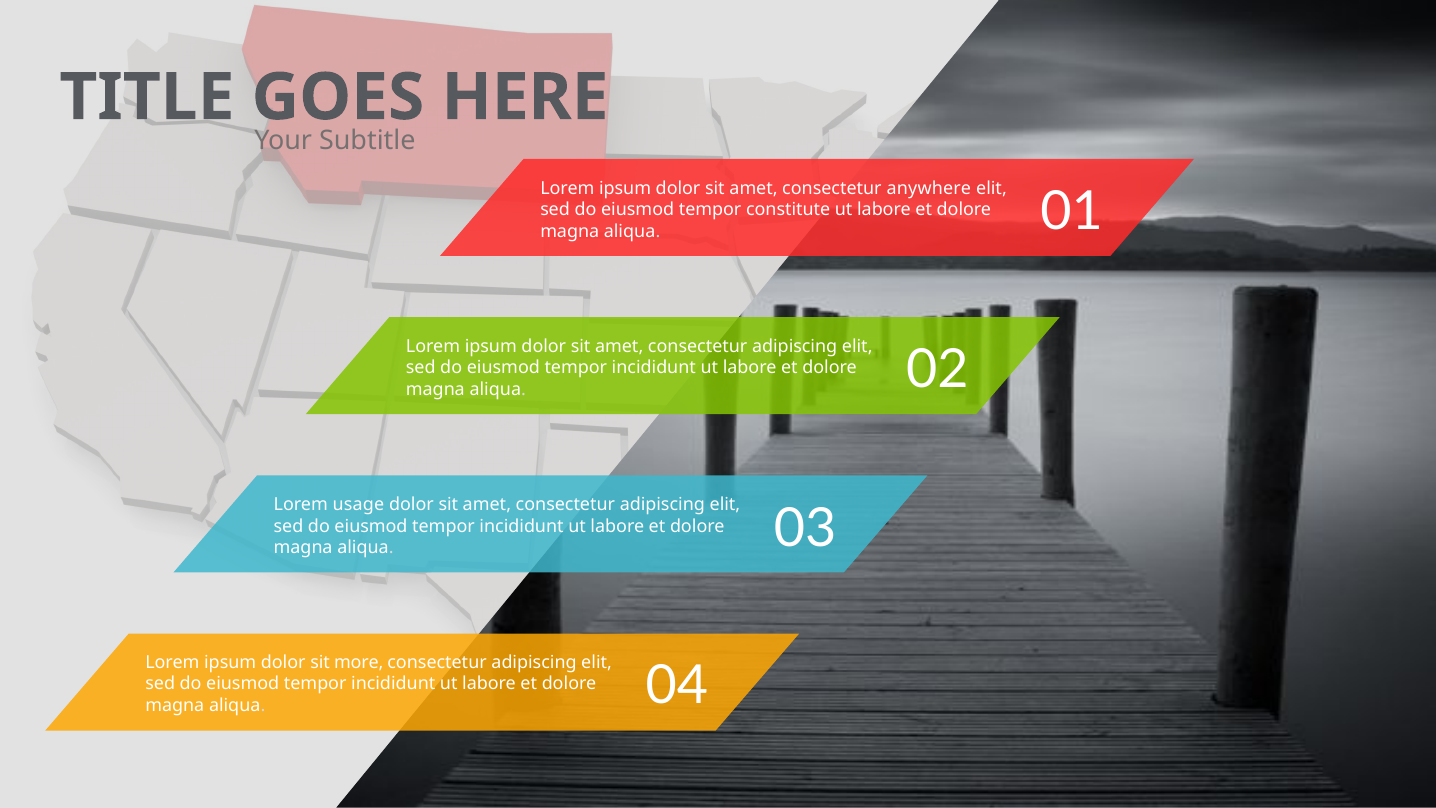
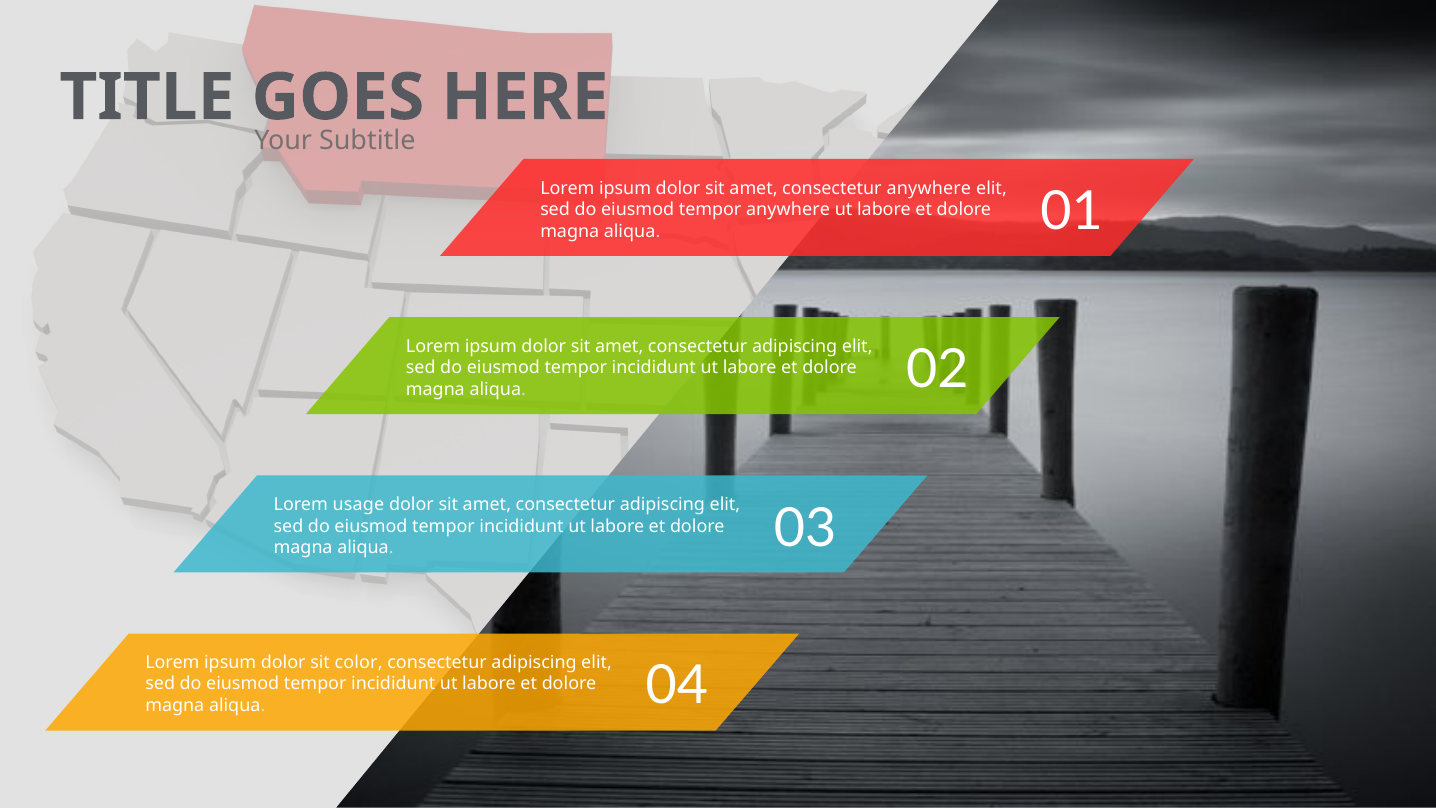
tempor constitute: constitute -> anywhere
more: more -> color
